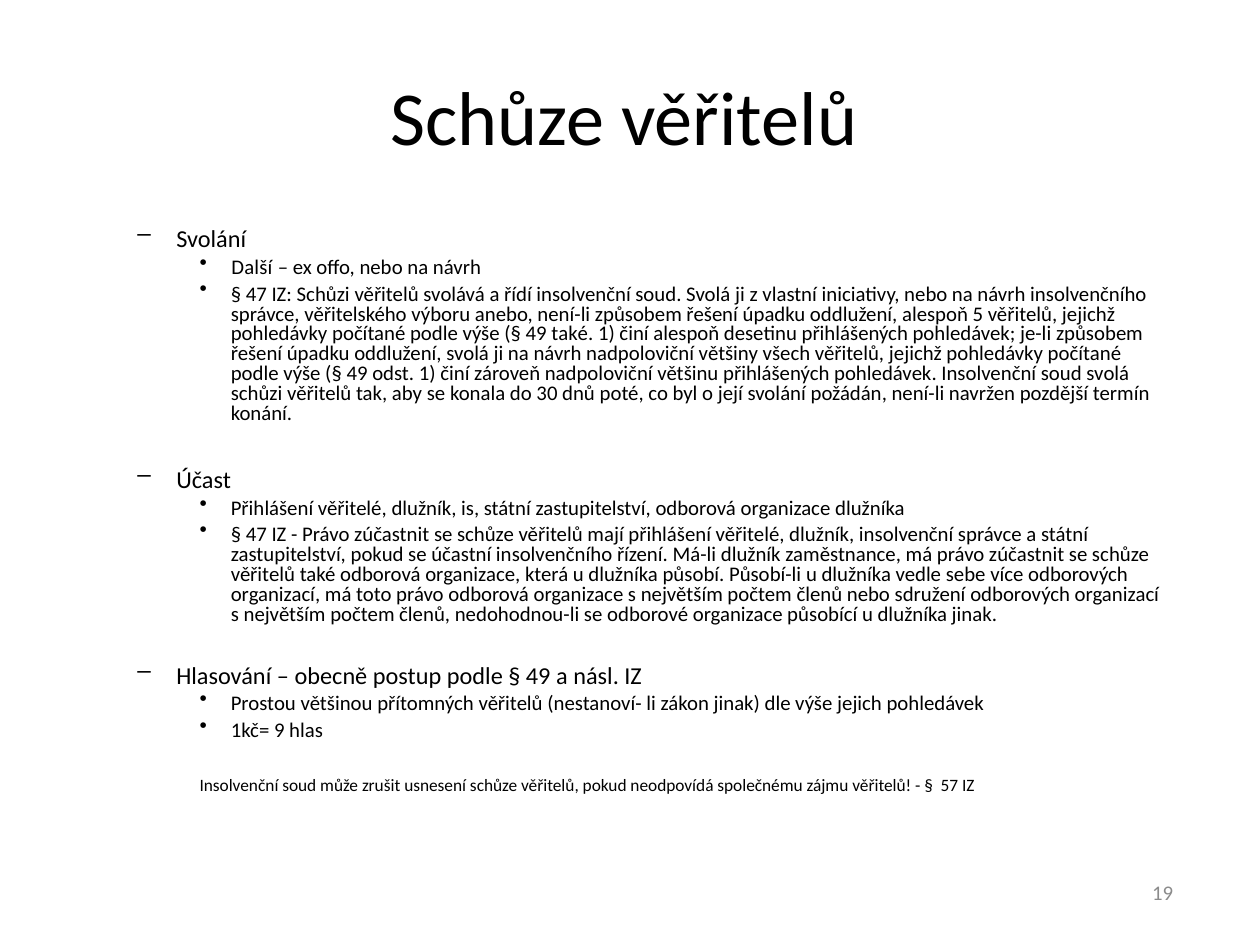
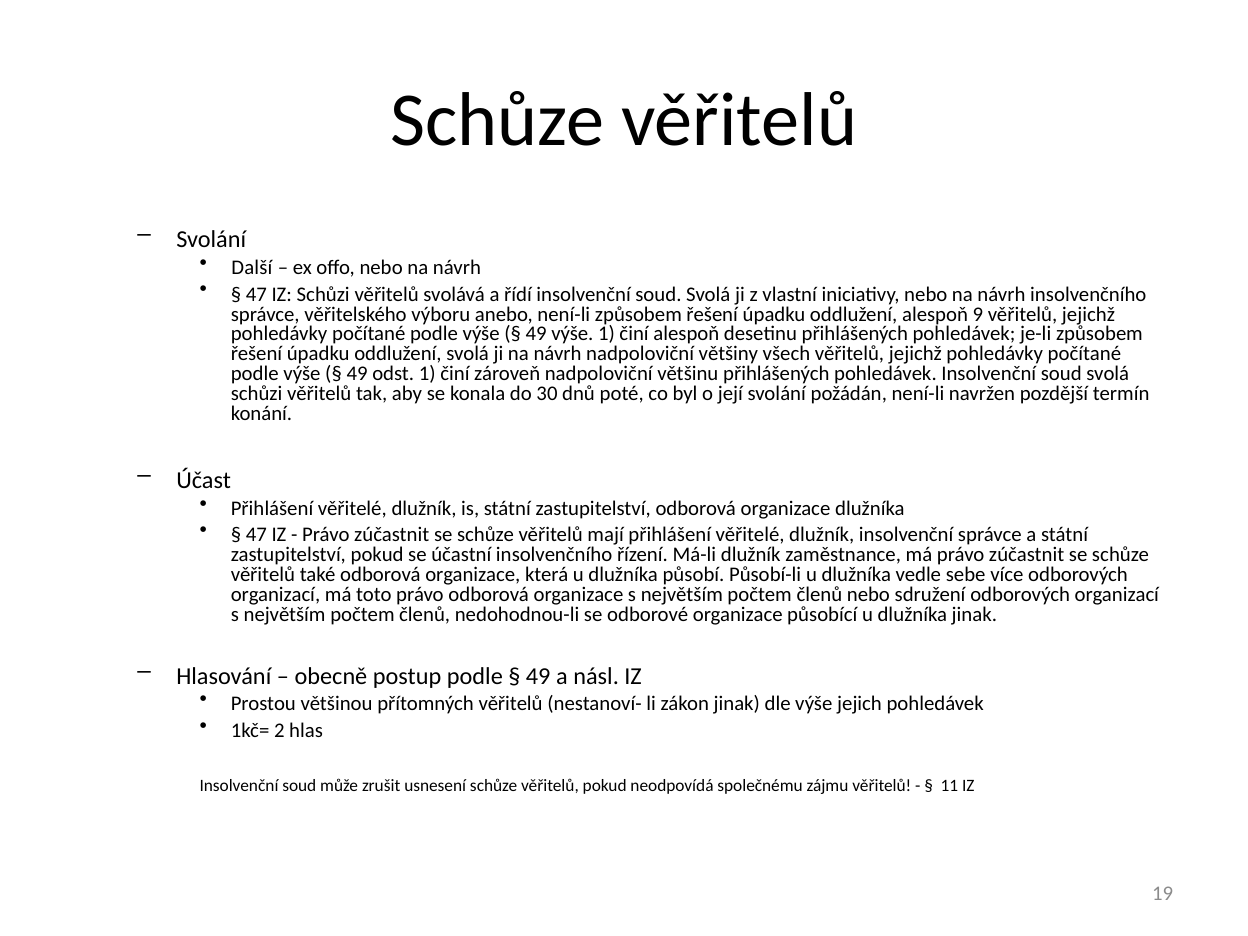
5: 5 -> 9
49 také: také -> výše
9: 9 -> 2
57: 57 -> 11
